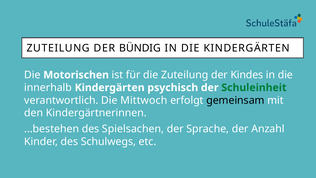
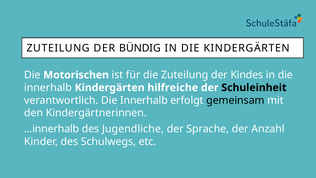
psychisch: psychisch -> hilfreiche
Schuleinheit colour: green -> black
verantwortlich Die Mittwoch: Mittwoch -> Innerhalb
...bestehen: ...bestehen -> ...innerhalb
Spielsachen: Spielsachen -> Jugendliche
